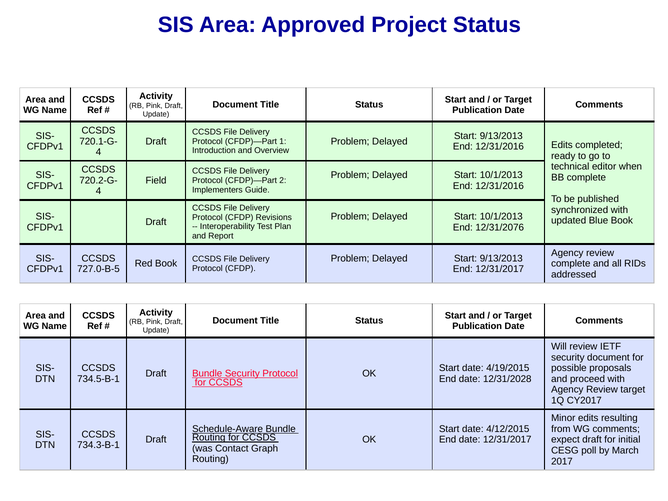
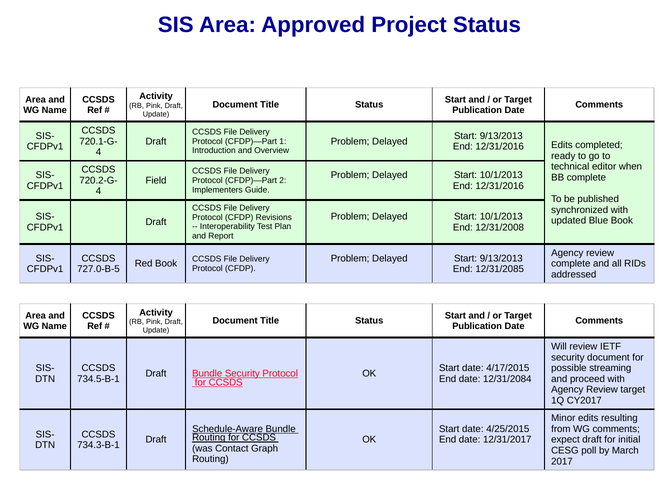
12/31/2076: 12/31/2076 -> 12/31/2008
End 12/31/2017: 12/31/2017 -> 12/31/2085
4/19/2015: 4/19/2015 -> 4/17/2015
proposals: proposals -> streaming
12/31/2028: 12/31/2028 -> 12/31/2084
4/12/2015: 4/12/2015 -> 4/25/2015
